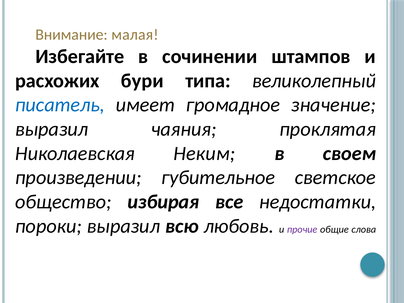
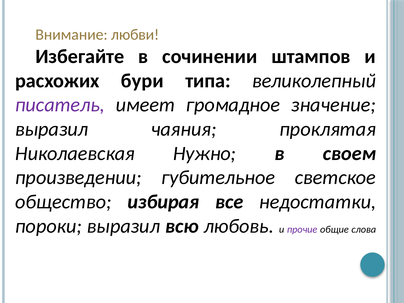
малая: малая -> любви
писатель colour: blue -> purple
Неким: Неким -> Нужно
